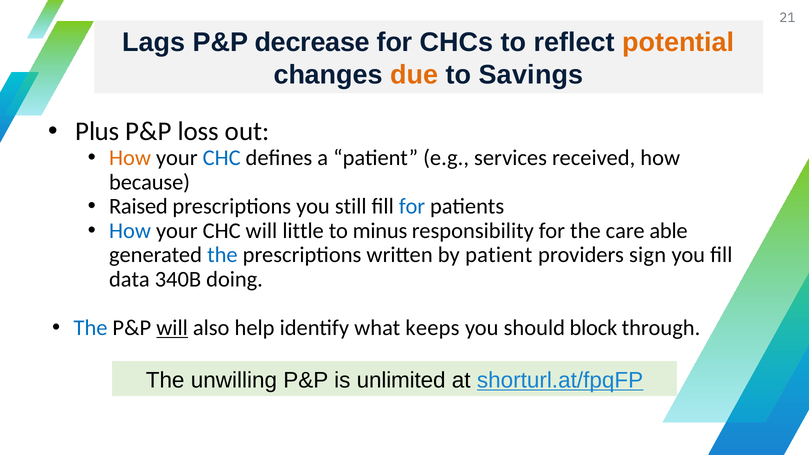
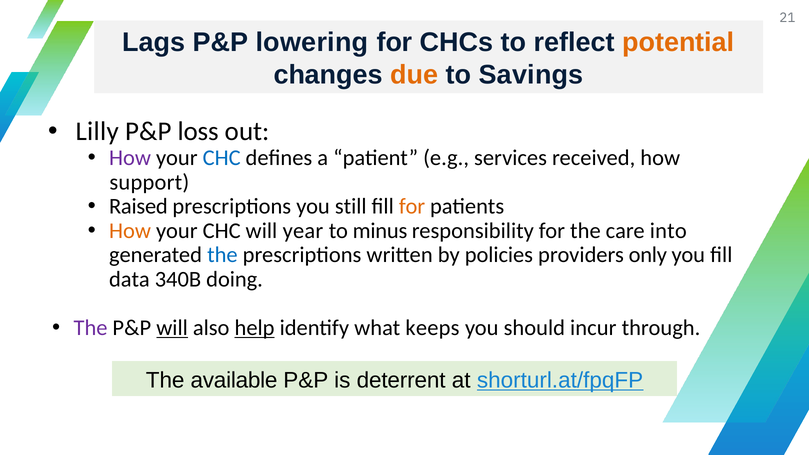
decrease: decrease -> lowering
Plus: Plus -> Lilly
How at (130, 158) colour: orange -> purple
because: because -> support
for at (412, 207) colour: blue -> orange
How at (130, 231) colour: blue -> orange
little: little -> year
able: able -> into
by patient: patient -> policies
sign: sign -> only
The at (91, 328) colour: blue -> purple
help underline: none -> present
block: block -> incur
unwilling: unwilling -> available
unlimited: unlimited -> deterrent
